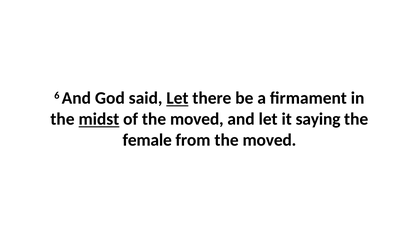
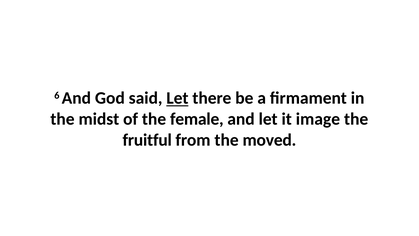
midst underline: present -> none
of the moved: moved -> female
saying: saying -> image
female: female -> fruitful
